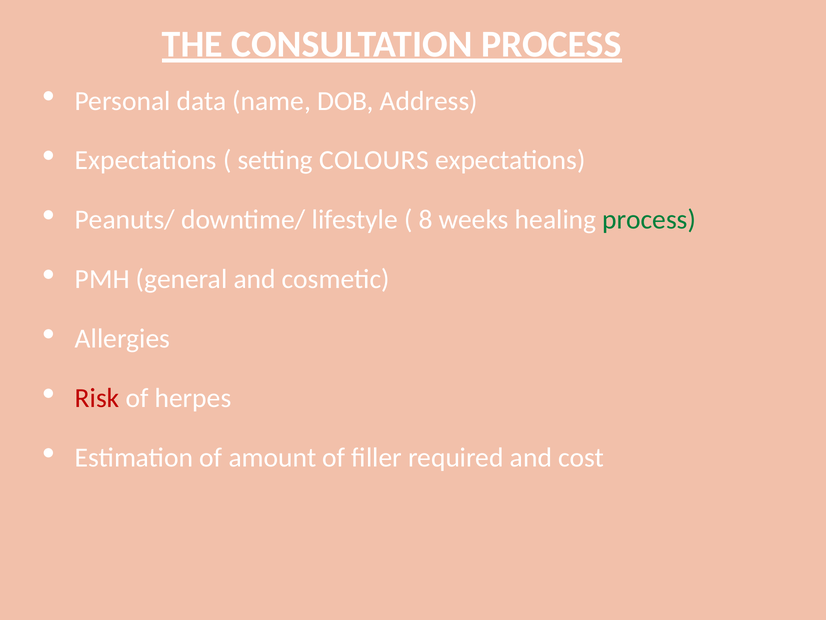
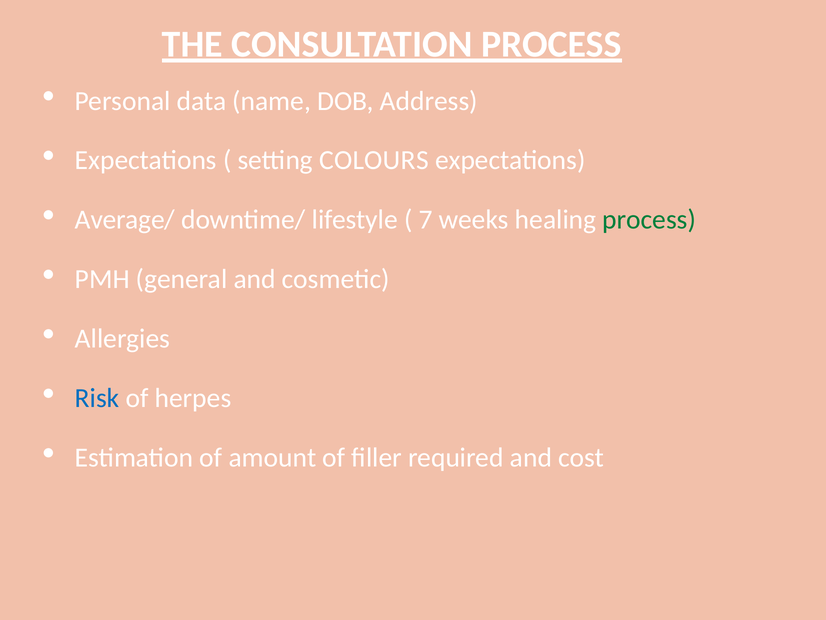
Peanuts/: Peanuts/ -> Average/
8: 8 -> 7
Risk colour: red -> blue
